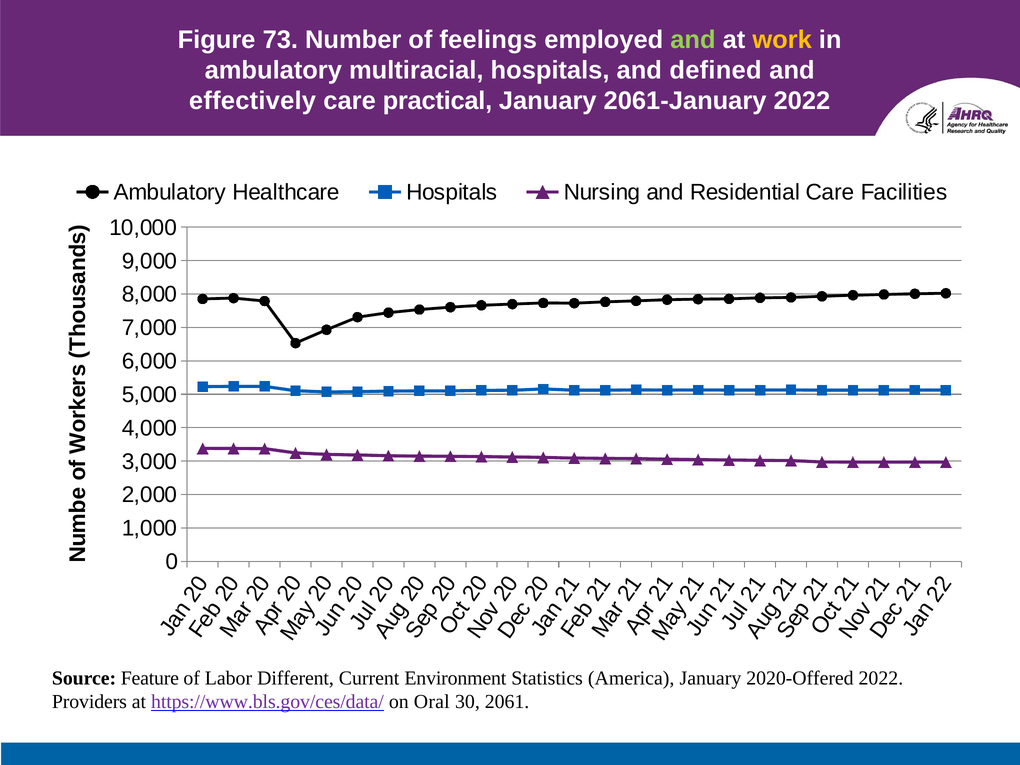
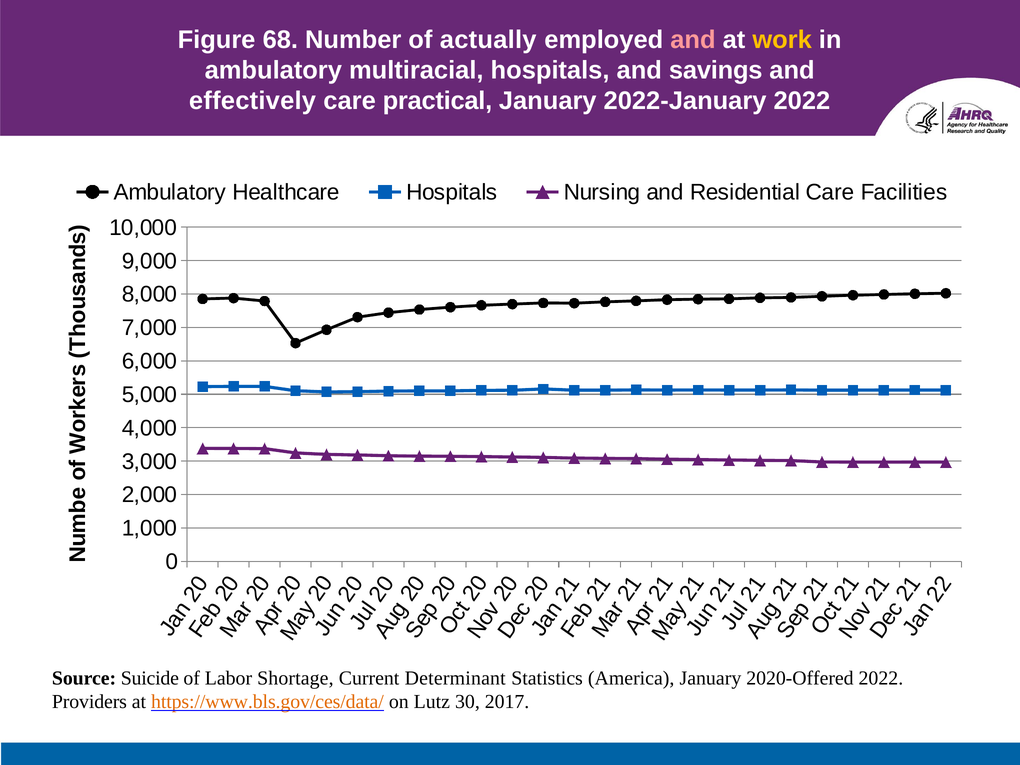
73: 73 -> 68
feelings: feelings -> actually
and at (693, 40) colour: light green -> pink
defined: defined -> savings
2061-January: 2061-January -> 2022-January
Feature: Feature -> Suicide
Different: Different -> Shortage
Environment: Environment -> Determinant
https://www.bls.gov/ces/data/ colour: purple -> orange
Oral: Oral -> Lutz
2061: 2061 -> 2017
